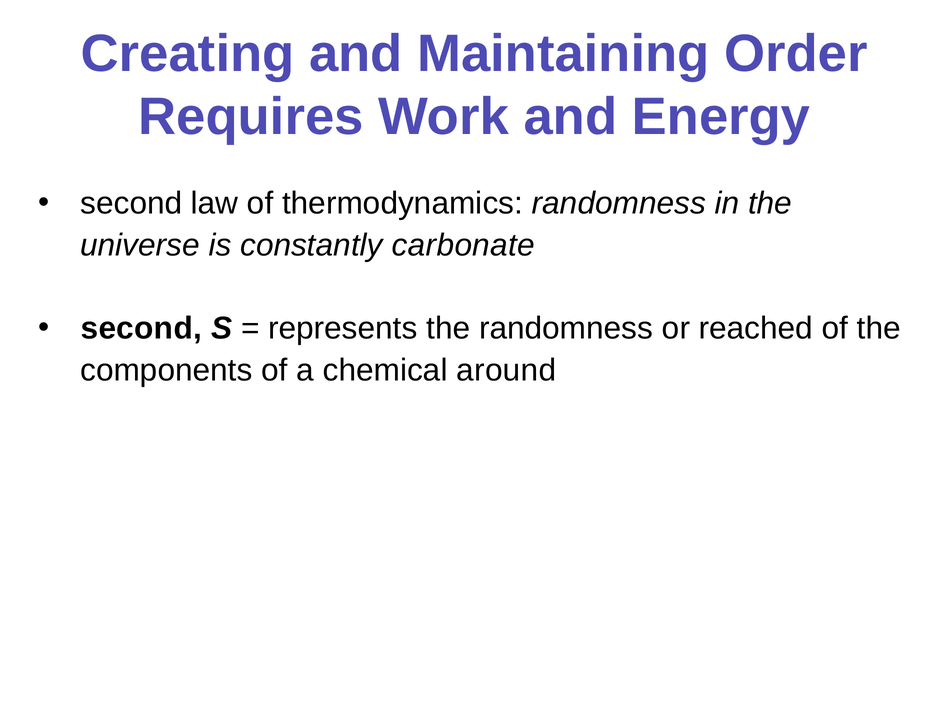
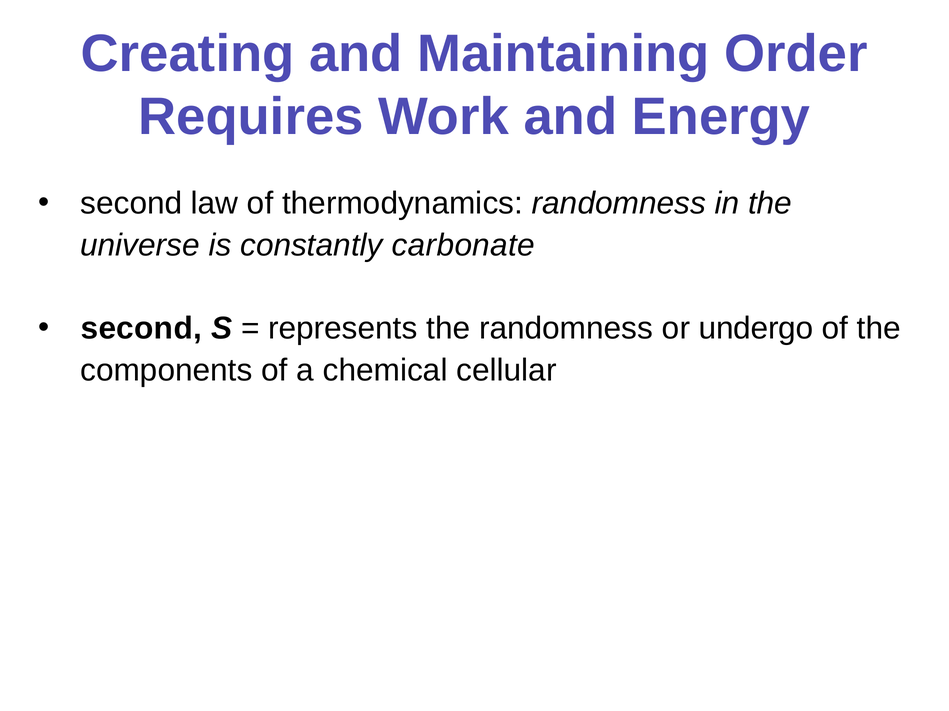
reached: reached -> undergo
around: around -> cellular
